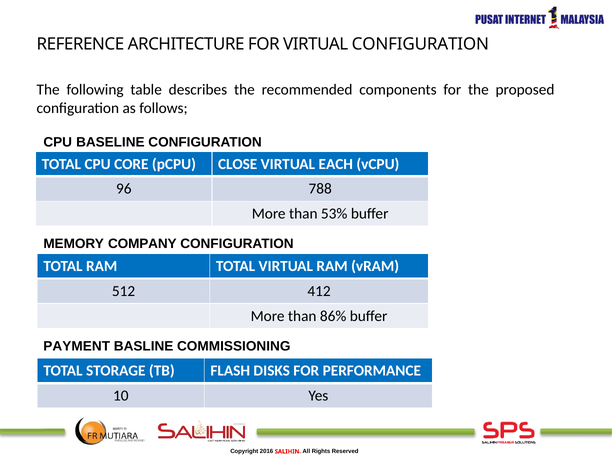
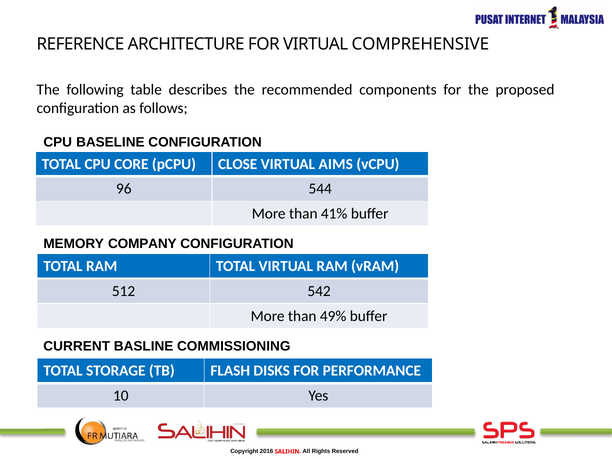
VIRTUAL CONFIGURATION: CONFIGURATION -> COMPREHENSIVE
EACH: EACH -> AIMS
788: 788 -> 544
53%: 53% -> 41%
412: 412 -> 542
86%: 86% -> 49%
PAYMENT: PAYMENT -> CURRENT
